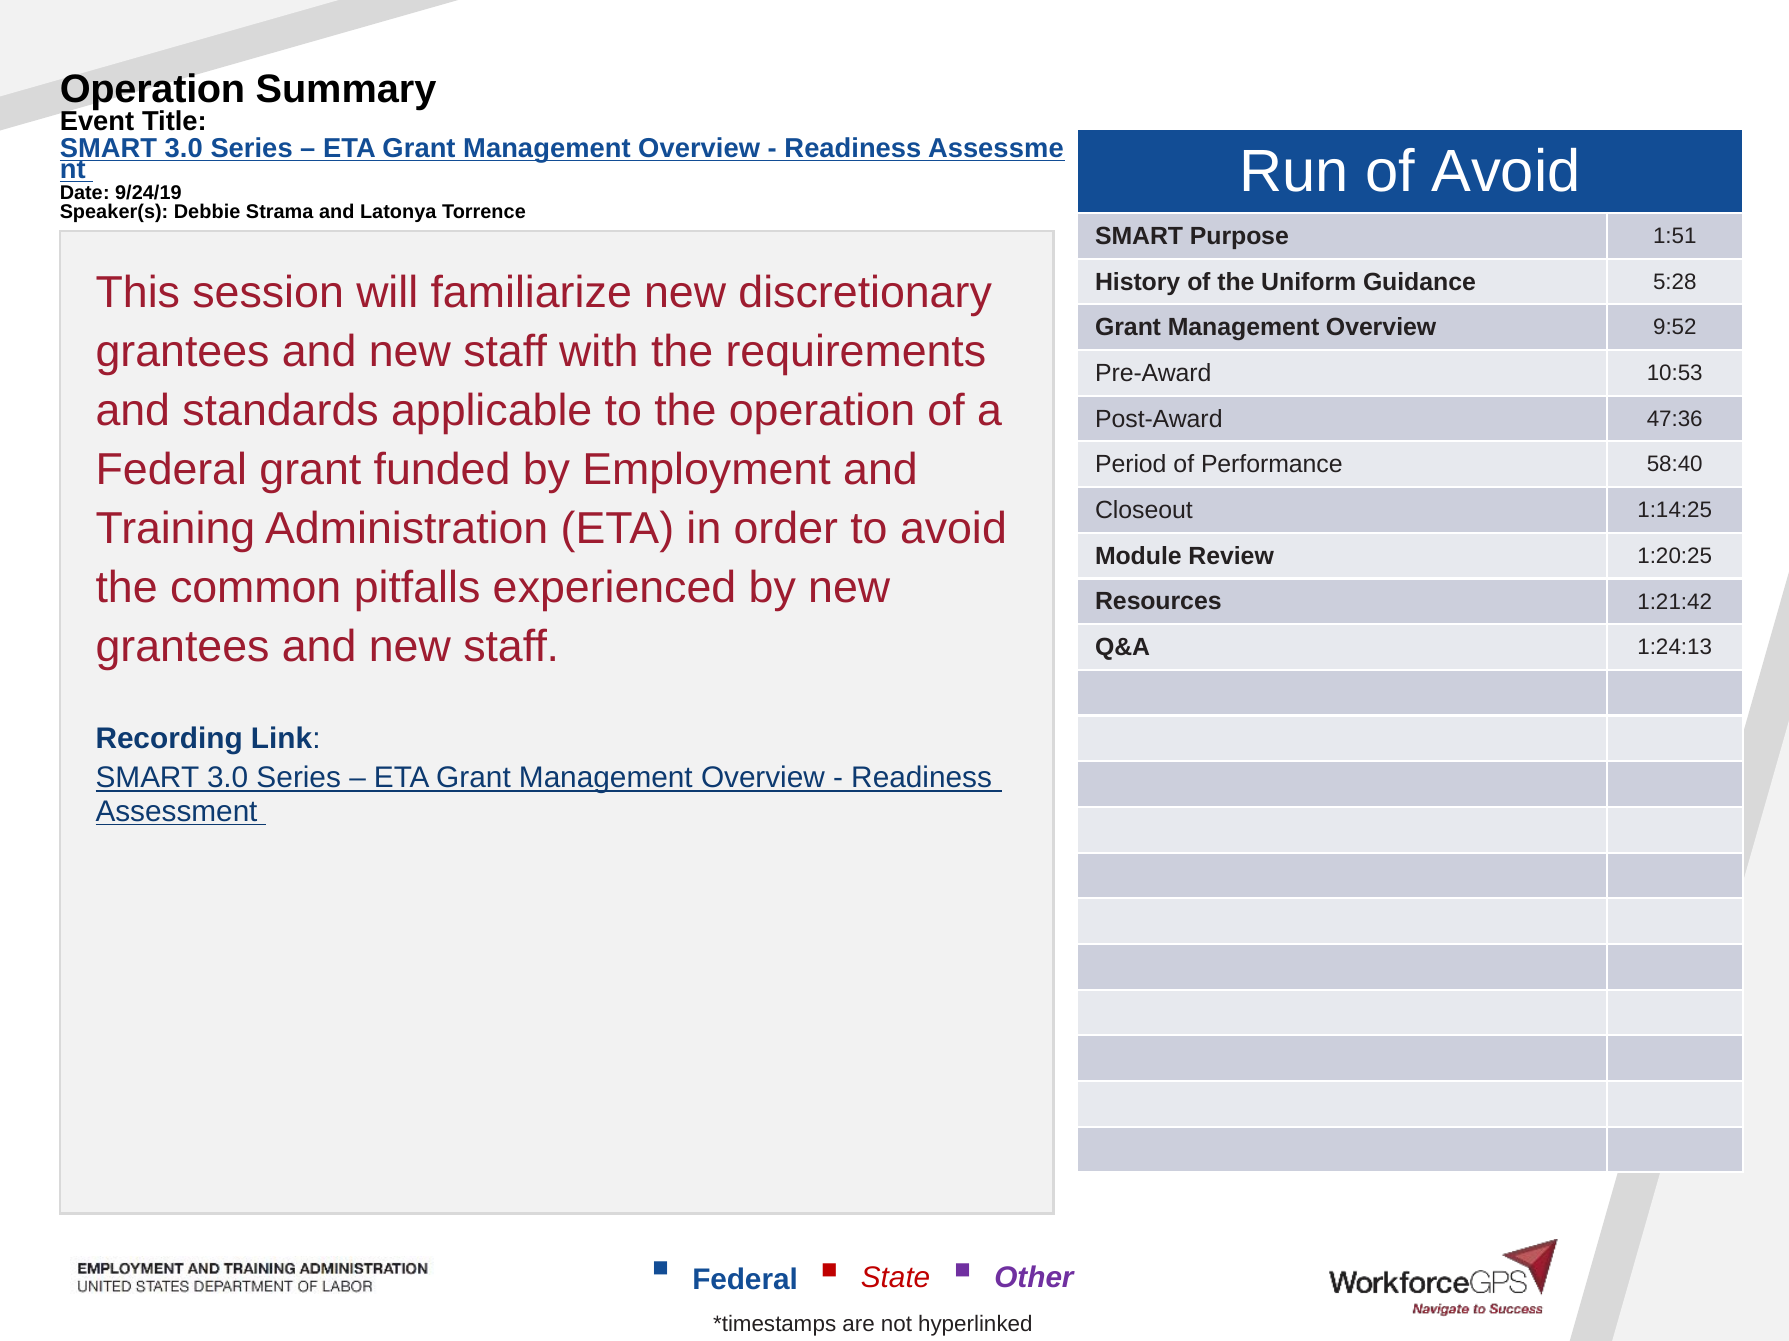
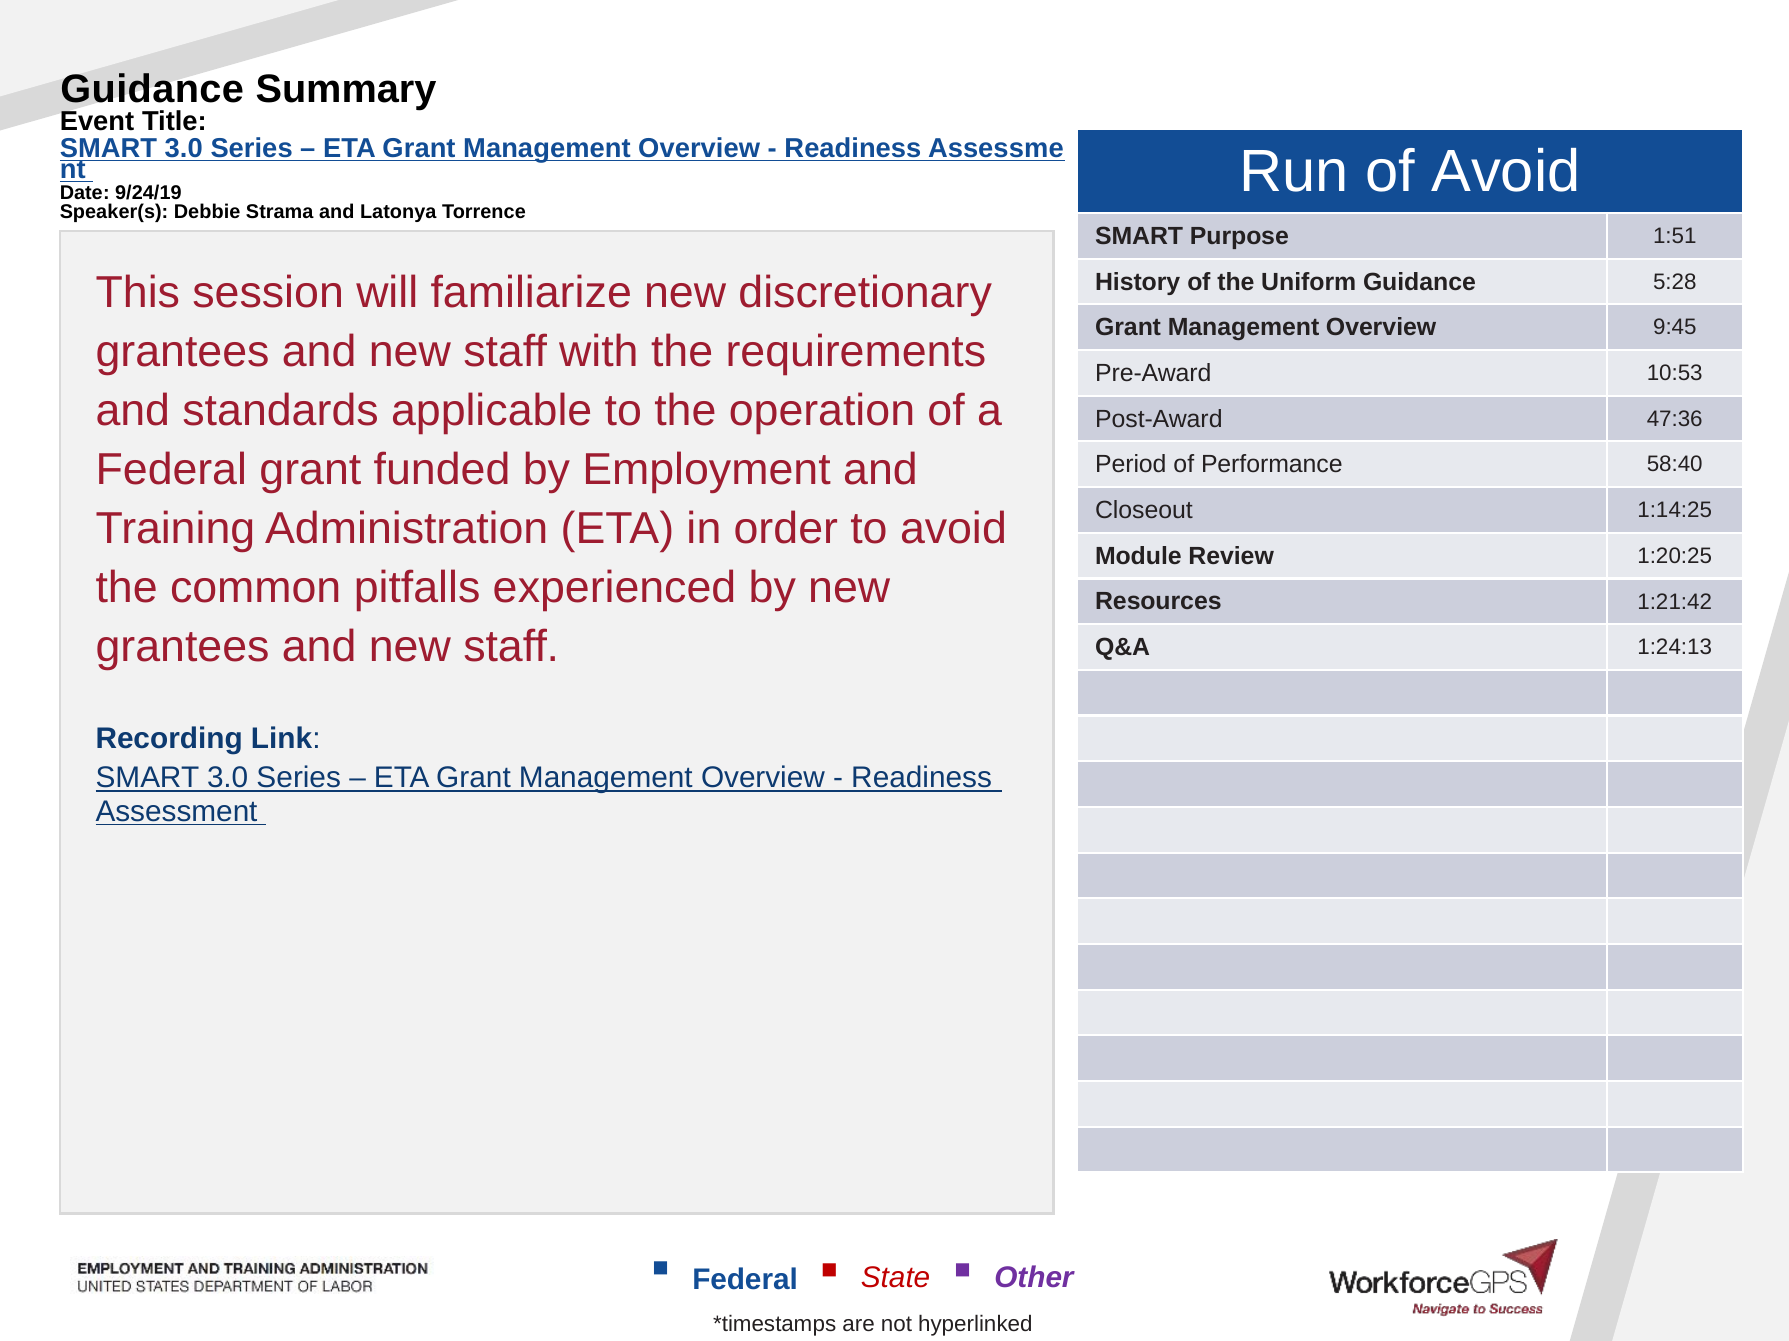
Operation at (153, 89): Operation -> Guidance
9:52: 9:52 -> 9:45
